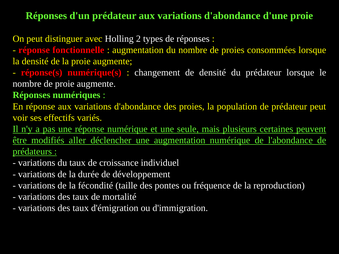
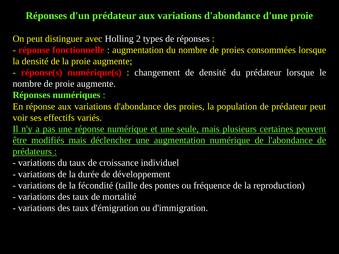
modifiés aller: aller -> mais
